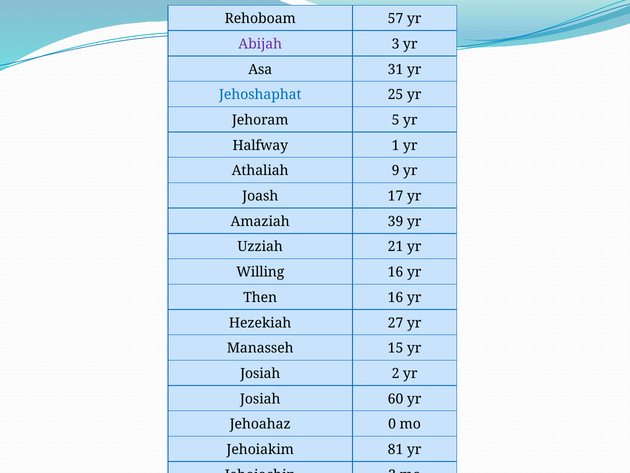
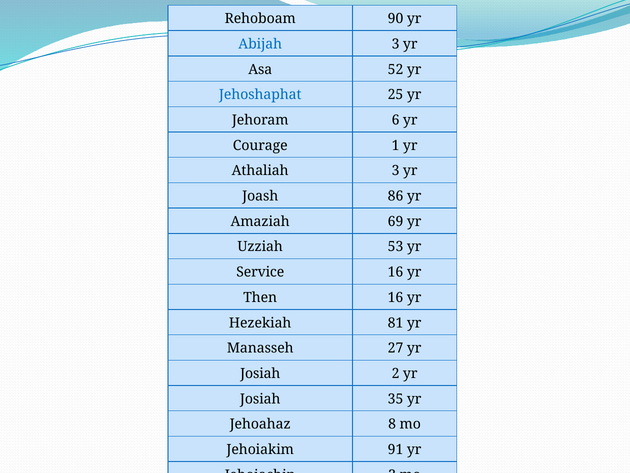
57: 57 -> 90
Abijah colour: purple -> blue
31: 31 -> 52
5: 5 -> 6
Halfway: Halfway -> Courage
Athaliah 9: 9 -> 3
17: 17 -> 86
39: 39 -> 69
21: 21 -> 53
Willing: Willing -> Service
27: 27 -> 81
15: 15 -> 27
60: 60 -> 35
0: 0 -> 8
81: 81 -> 91
